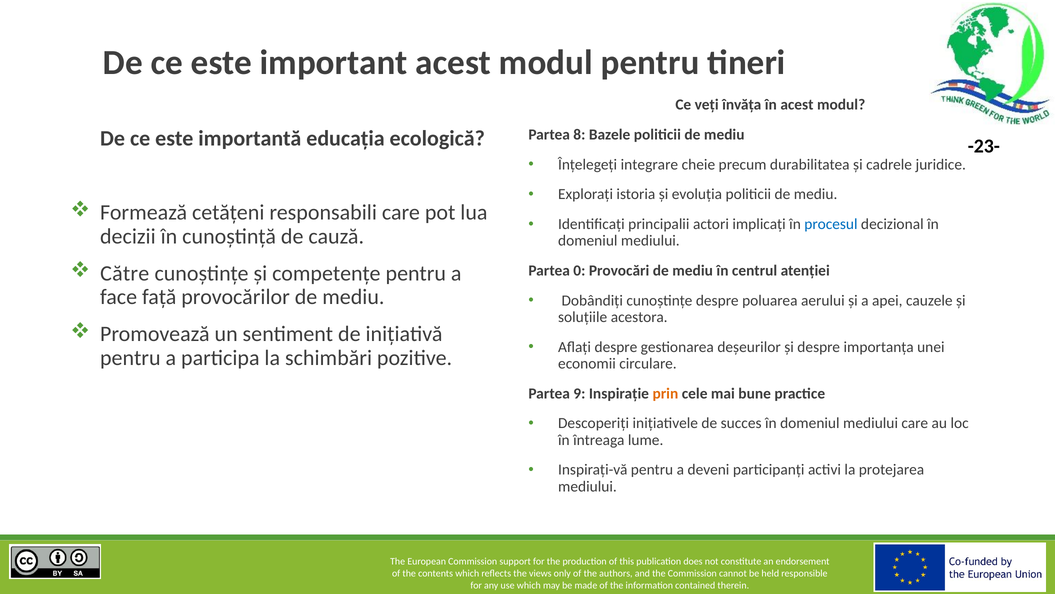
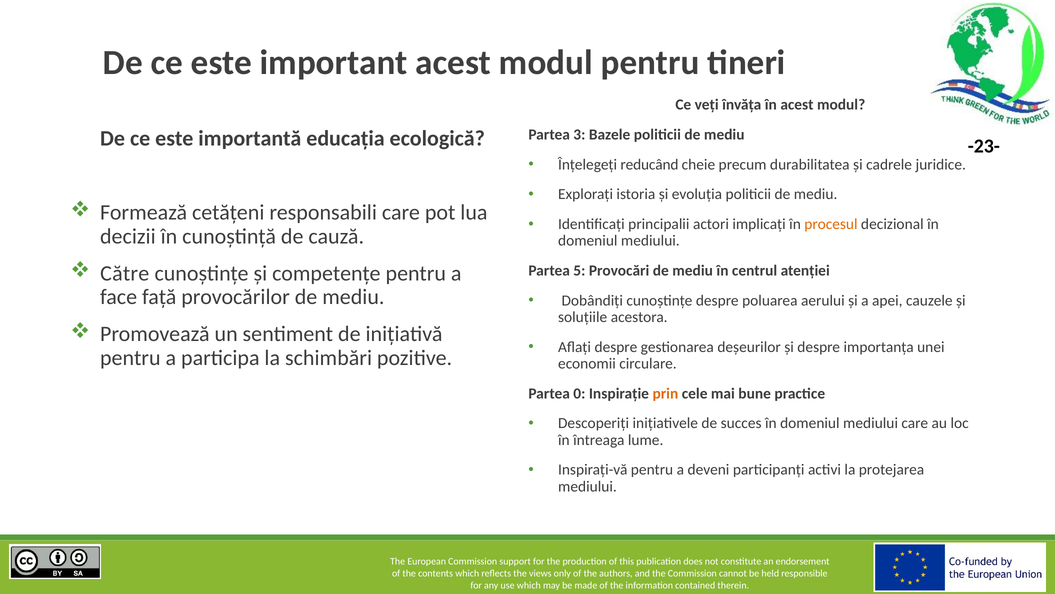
8: 8 -> 3
integrare: integrare -> reducând
procesul colour: blue -> orange
0: 0 -> 5
9: 9 -> 0
